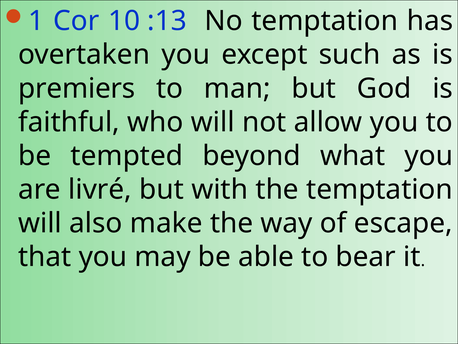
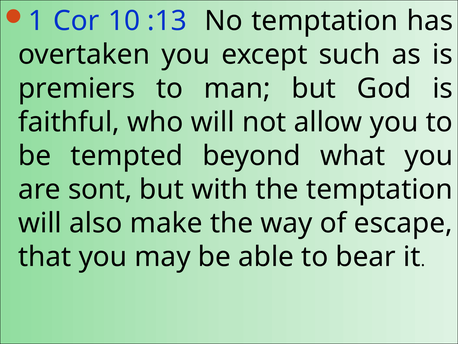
livré: livré -> sont
